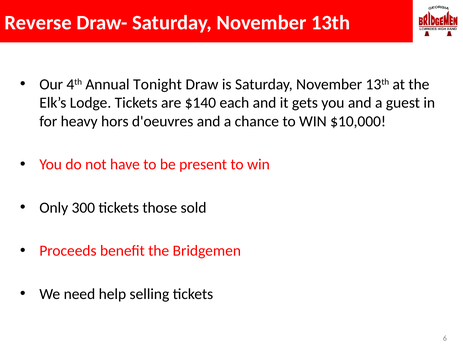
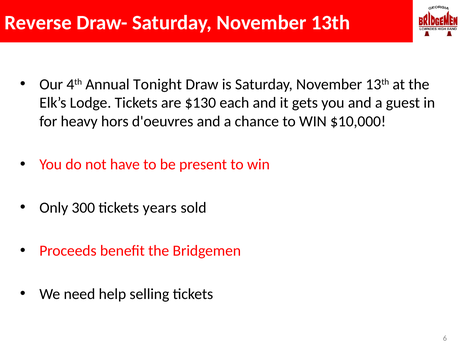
$140: $140 -> $130
those: those -> years
